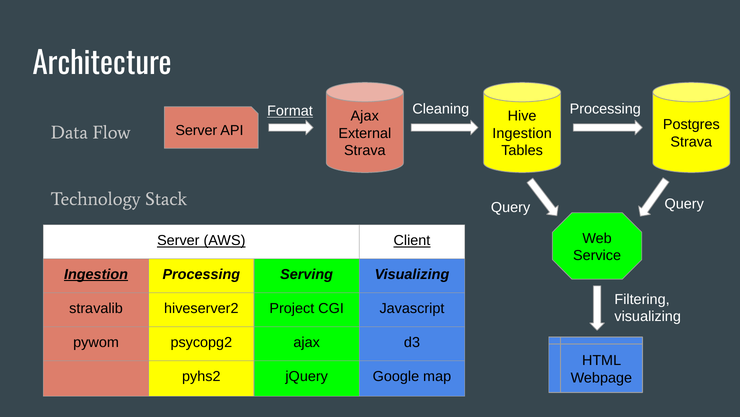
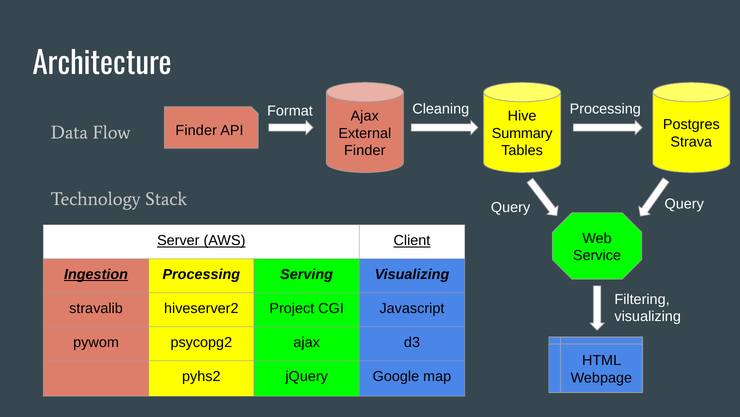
Format underline: present -> none
Server at (196, 130): Server -> Finder
Ingestion at (522, 133): Ingestion -> Summary
Strava at (365, 150): Strava -> Finder
